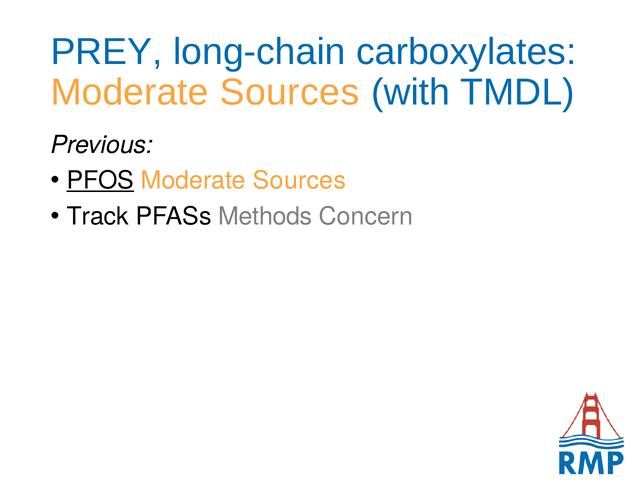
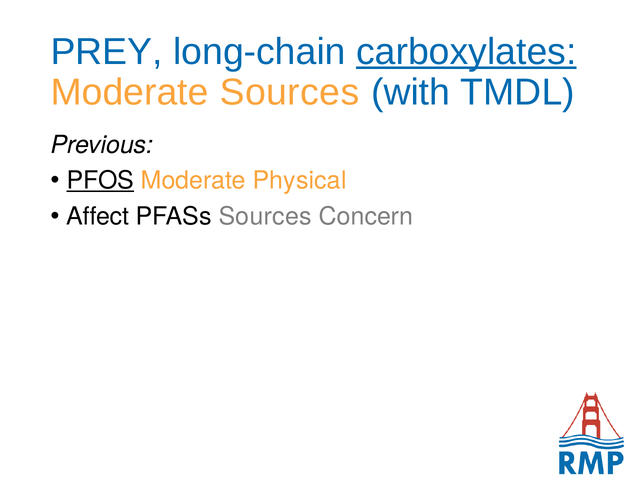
carboxylates underline: none -> present
Sources at (300, 181): Sources -> Physical
Track: Track -> Affect
PFASs Methods: Methods -> Sources
